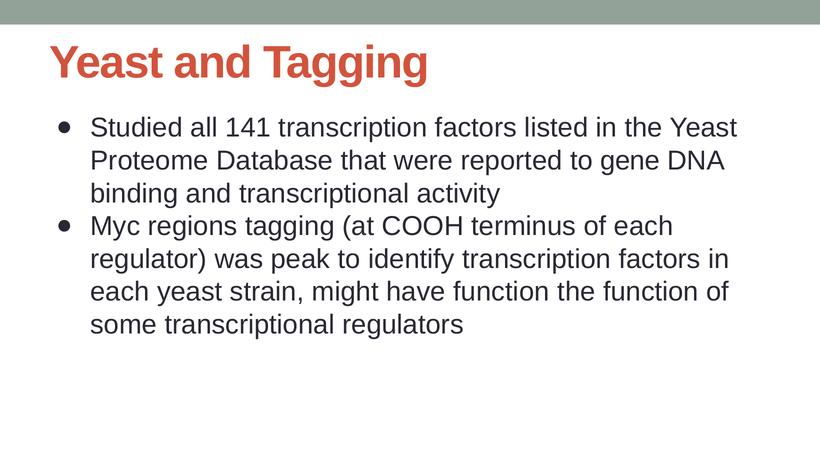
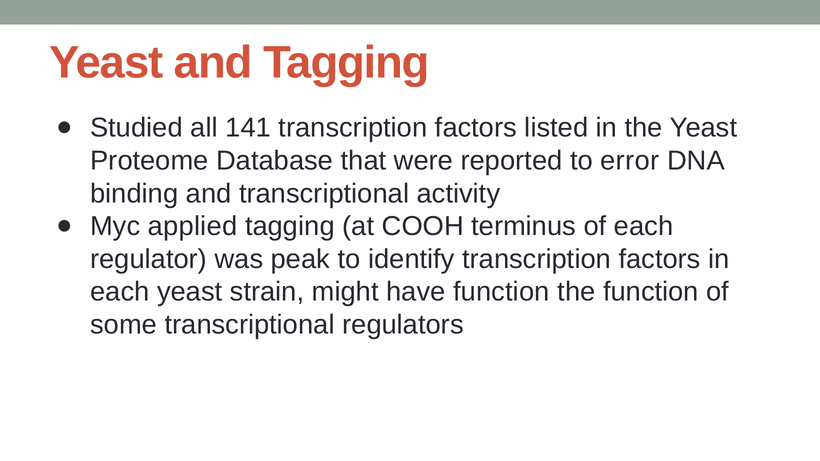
gene: gene -> error
regions: regions -> applied
